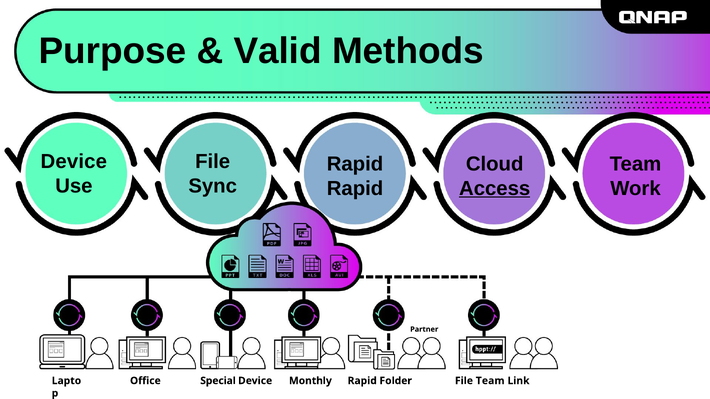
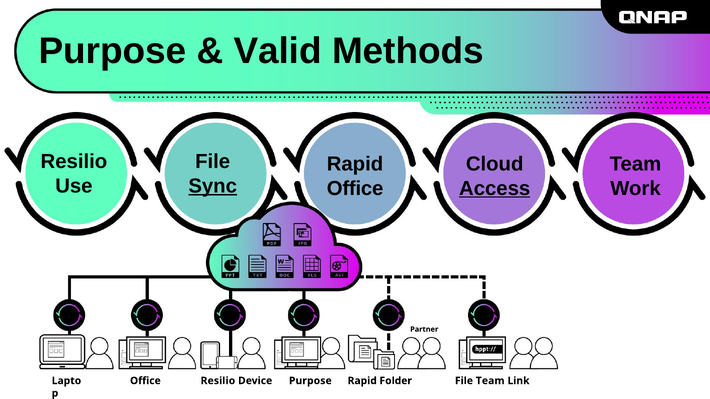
Device at (74, 162): Device -> Resilio
Sync underline: none -> present
Rapid at (355, 189): Rapid -> Office
Special at (218, 381): Special -> Resilio
Monthly at (310, 381): Monthly -> Purpose
